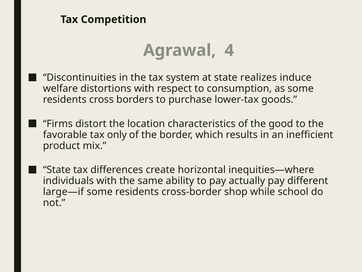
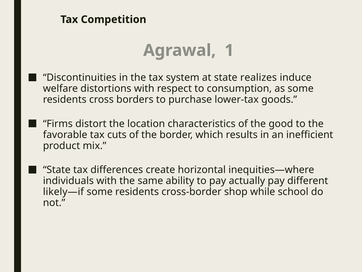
4: 4 -> 1
only: only -> cuts
large—if: large—if -> likely—if
